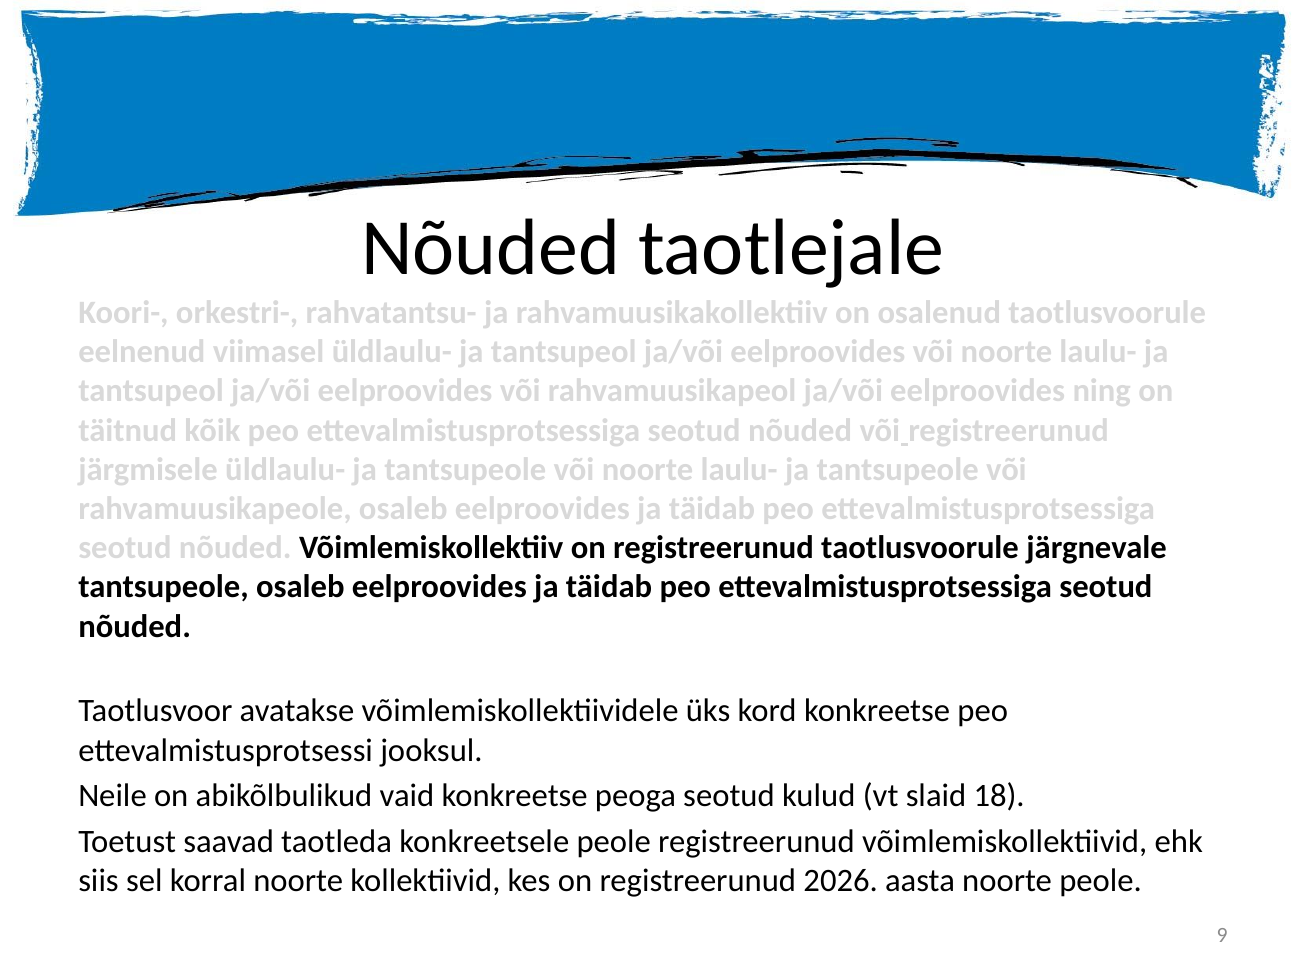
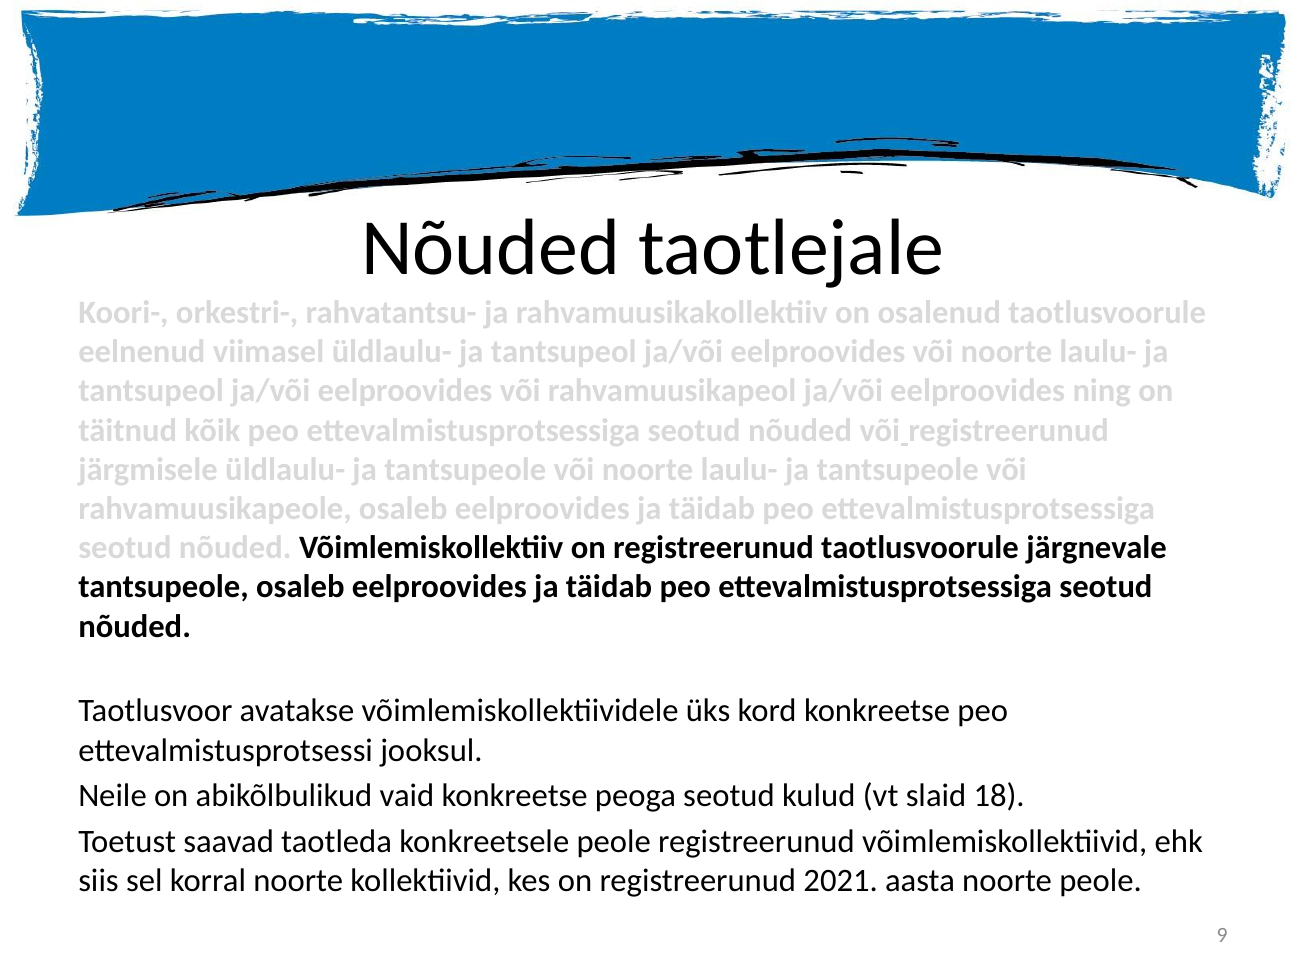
2026: 2026 -> 2021
